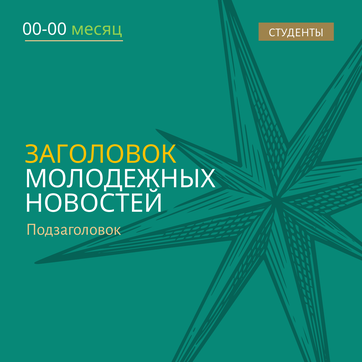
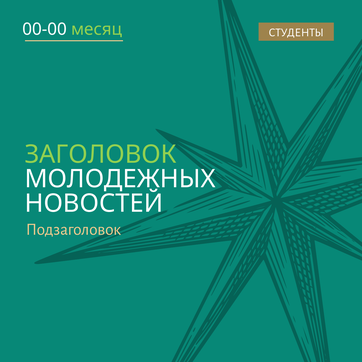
ЗАГОЛОВОК colour: yellow -> light green
